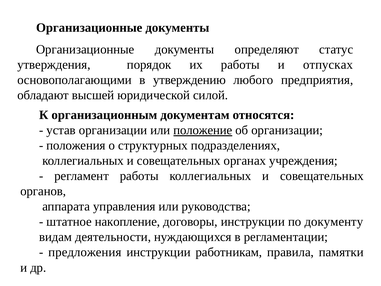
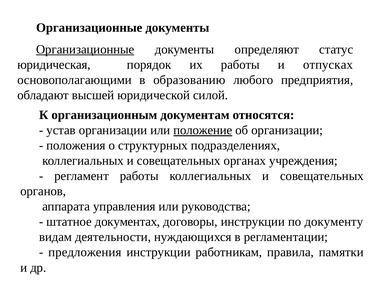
Организационные at (85, 49) underline: none -> present
утверждения: утверждения -> юридическая
утверждению: утверждению -> образованию
накопление: накопление -> документах
